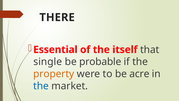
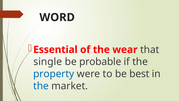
THERE: THERE -> WORD
itself: itself -> wear
property colour: orange -> blue
acre: acre -> best
